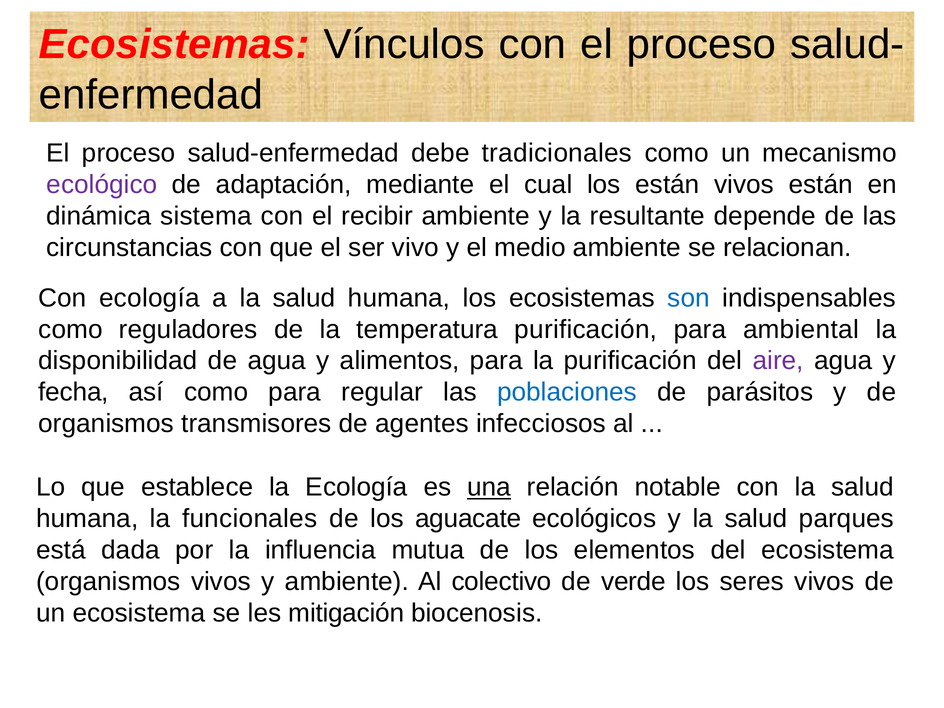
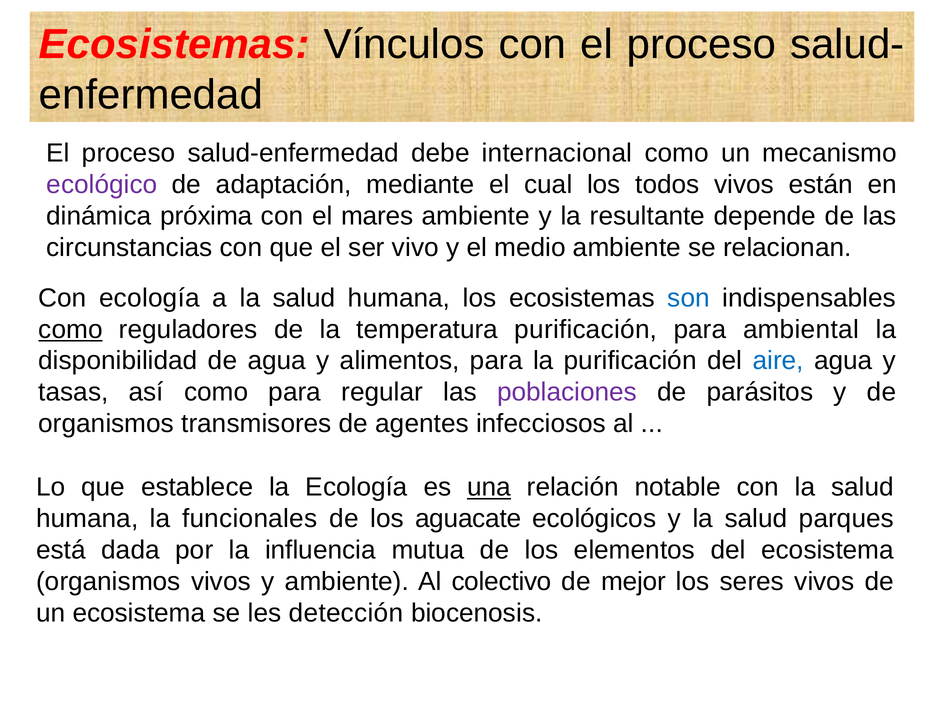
tradicionales: tradicionales -> internacional
los están: están -> todos
sistema: sistema -> próxima
recibir: recibir -> mares
como at (71, 329) underline: none -> present
aire colour: purple -> blue
fecha: fecha -> tasas
poblaciones colour: blue -> purple
verde: verde -> mejor
mitigación: mitigación -> detección
